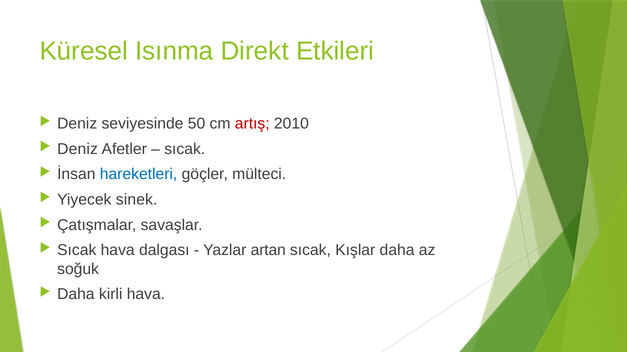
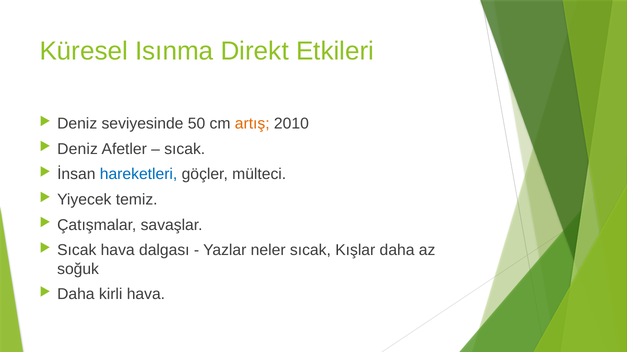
artış colour: red -> orange
sinek: sinek -> temiz
artan: artan -> neler
